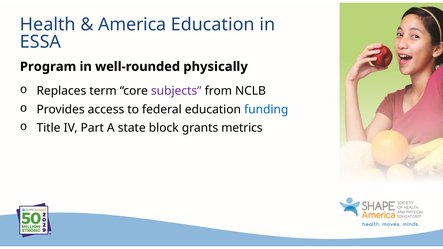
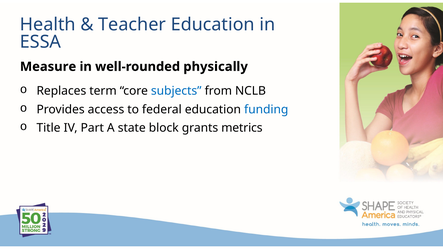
America: America -> Teacher
Program: Program -> Measure
subjects colour: purple -> blue
